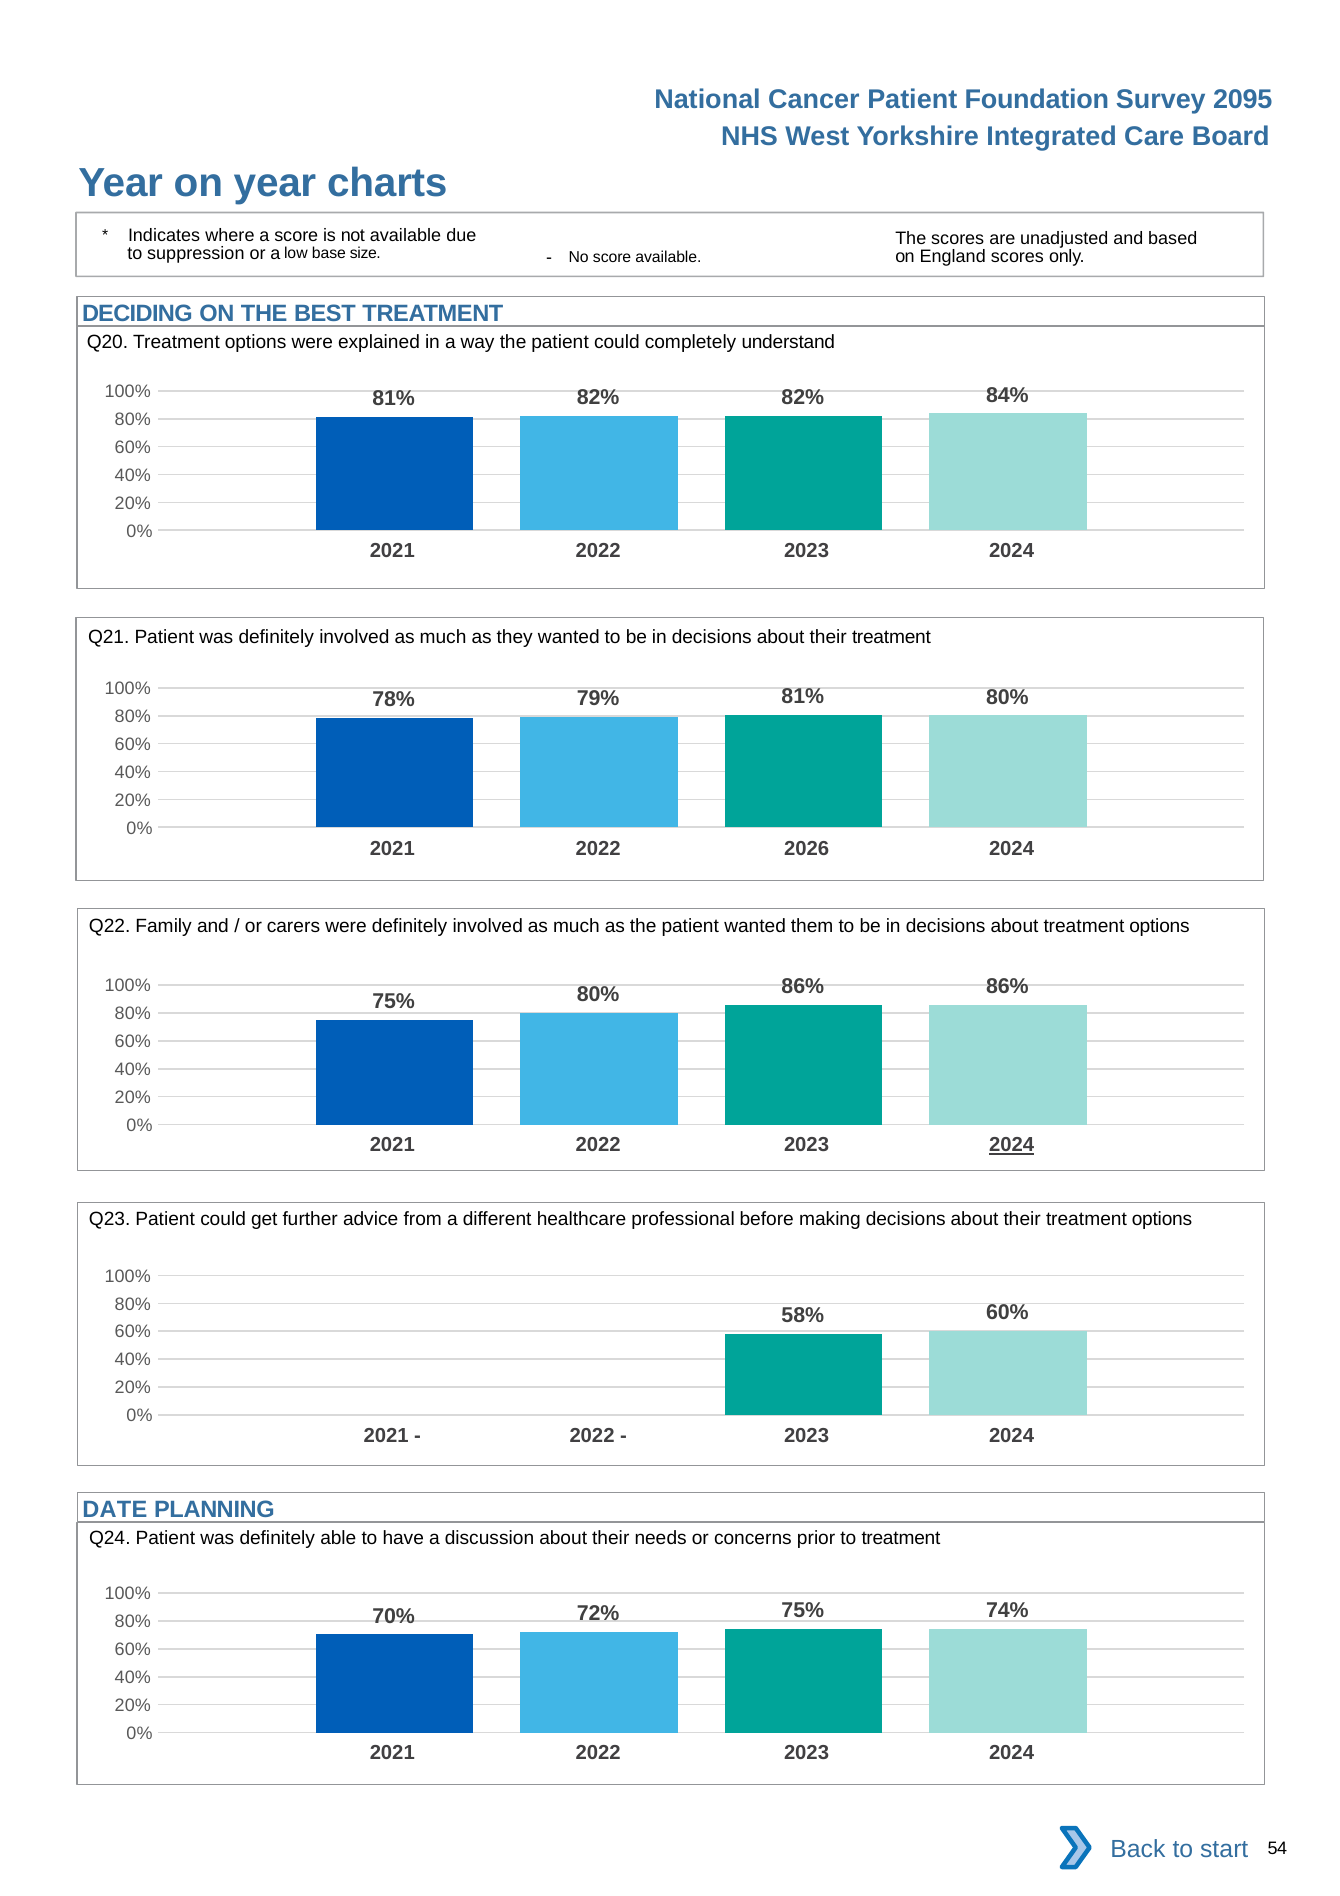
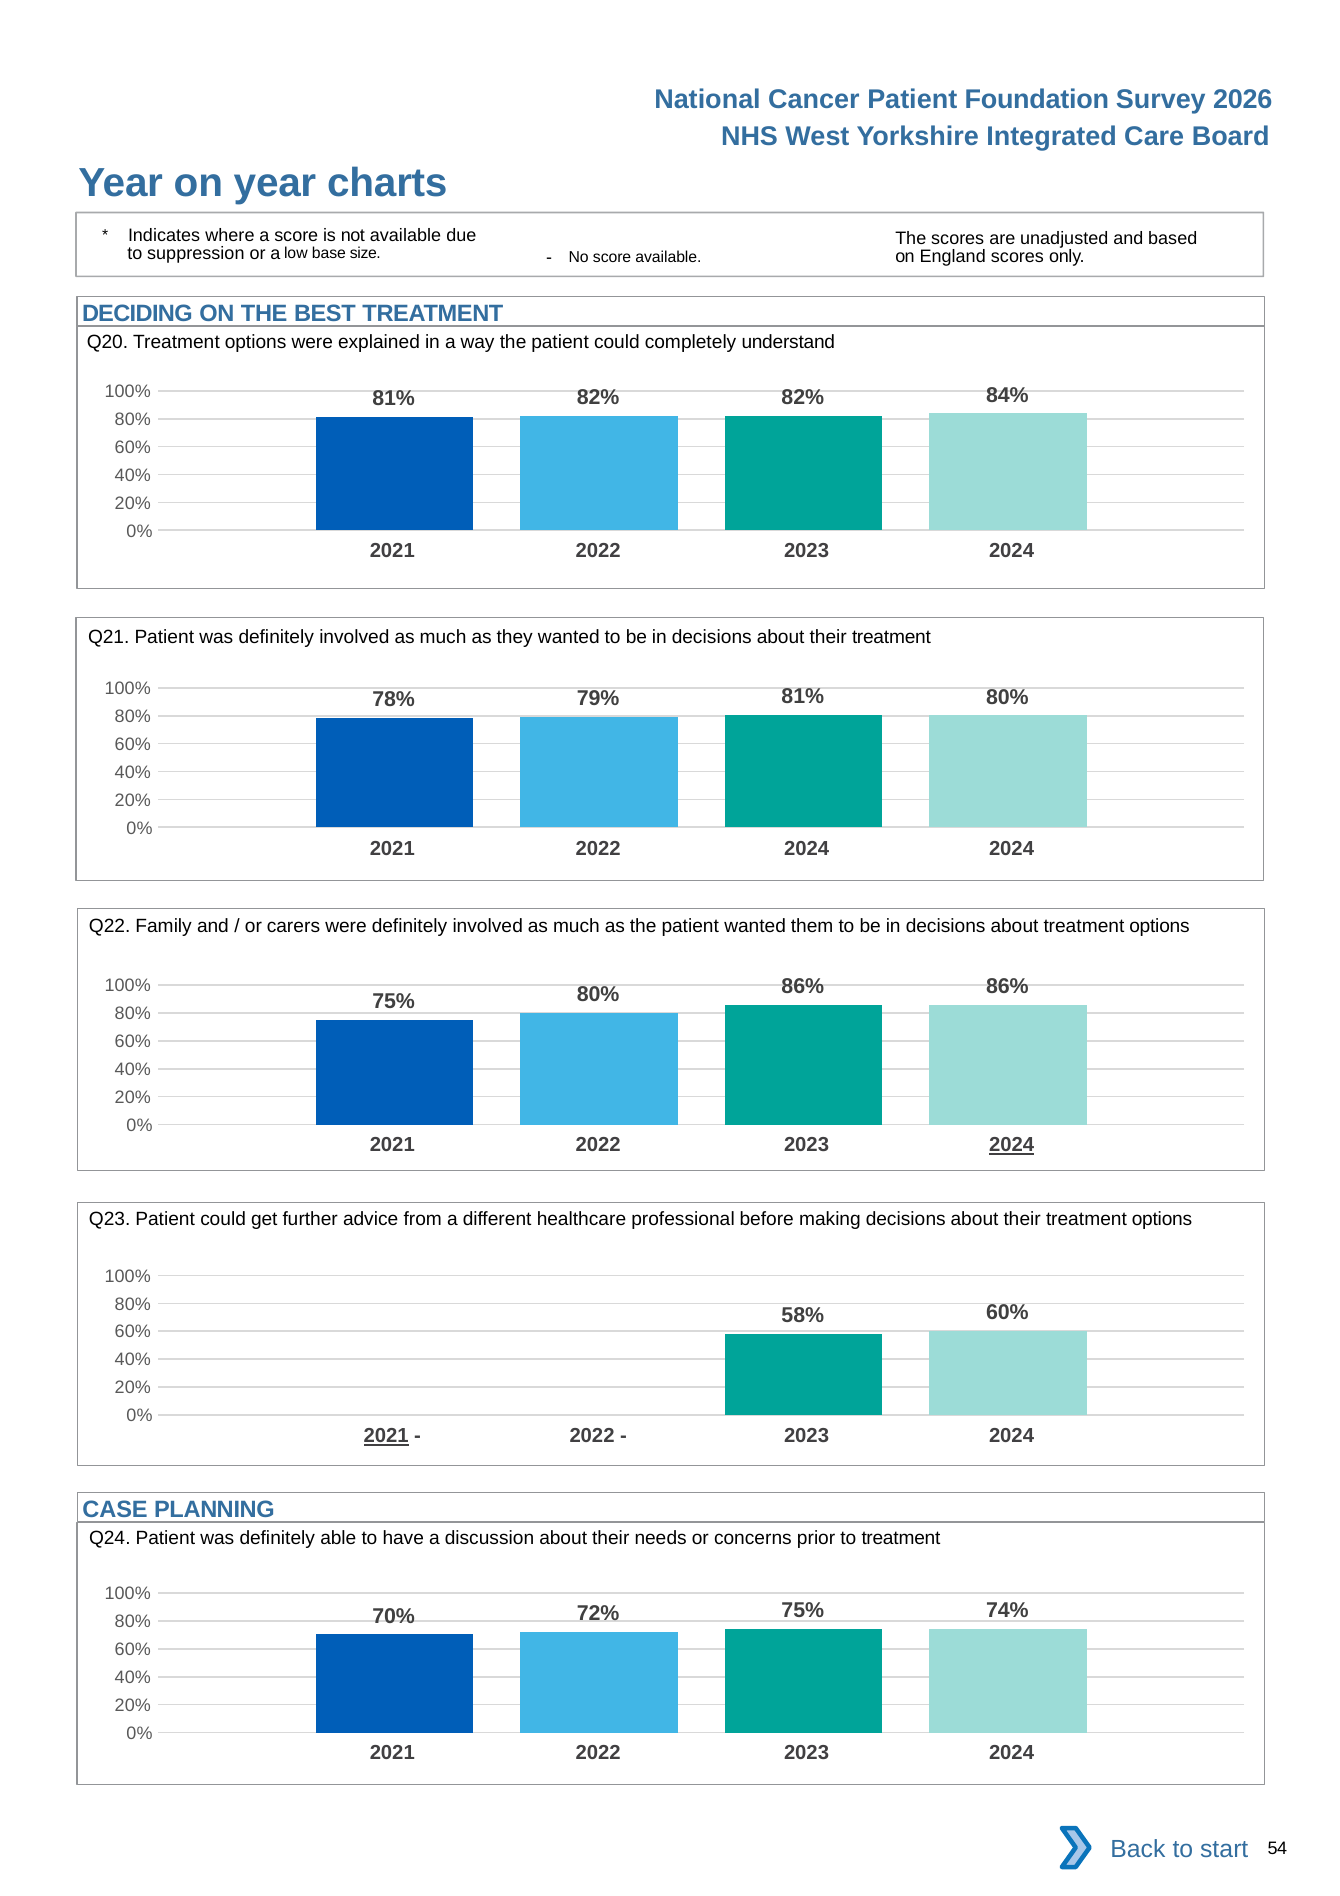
2095: 2095 -> 2026
2022 2026: 2026 -> 2024
2021 at (386, 1436) underline: none -> present
DATE: DATE -> CASE
